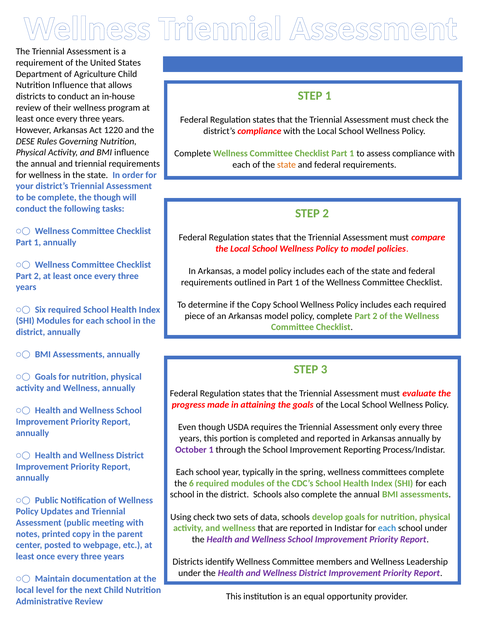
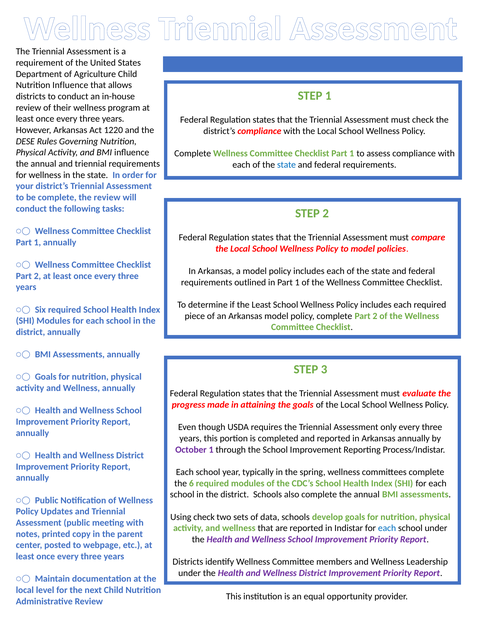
state at (287, 165) colour: orange -> blue
the though: though -> review
the Copy: Copy -> Least
